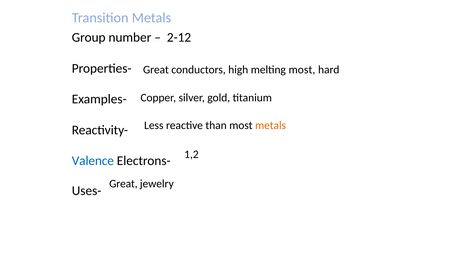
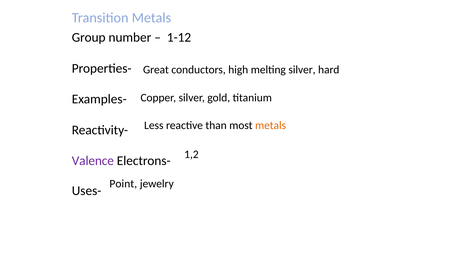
2-12: 2-12 -> 1-12
melting most: most -> silver
Valence colour: blue -> purple
Great at (123, 183): Great -> Point
